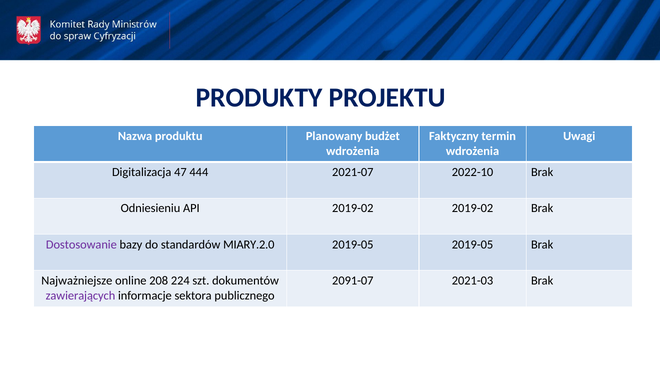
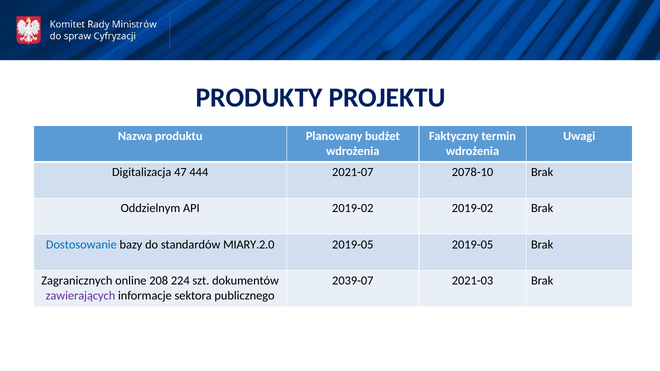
2022-10: 2022-10 -> 2078-10
Odniesieniu: Odniesieniu -> Oddzielnym
Dostosowanie colour: purple -> blue
Najważniejsze: Najważniejsze -> Zagranicznych
2091-07: 2091-07 -> 2039-07
